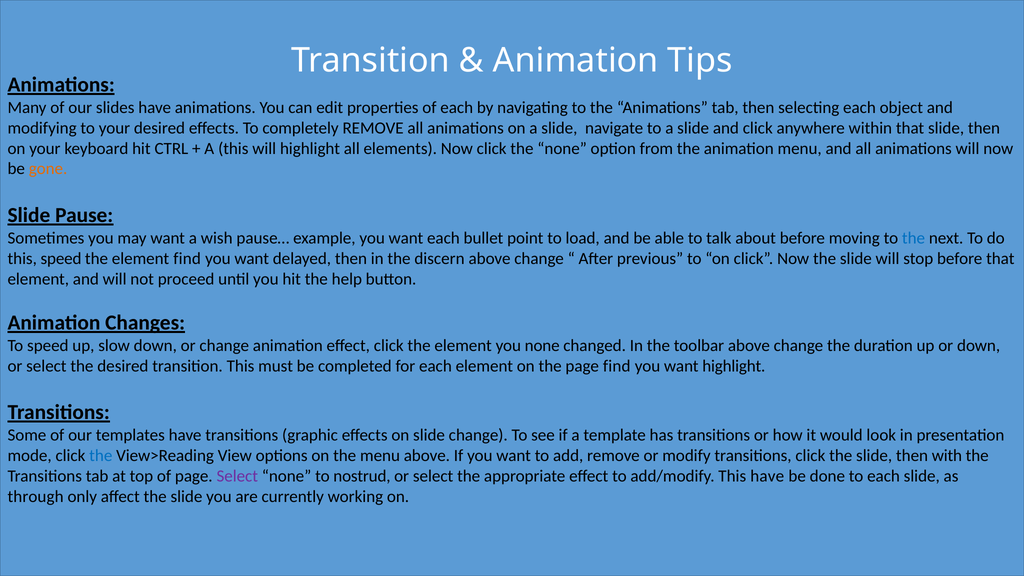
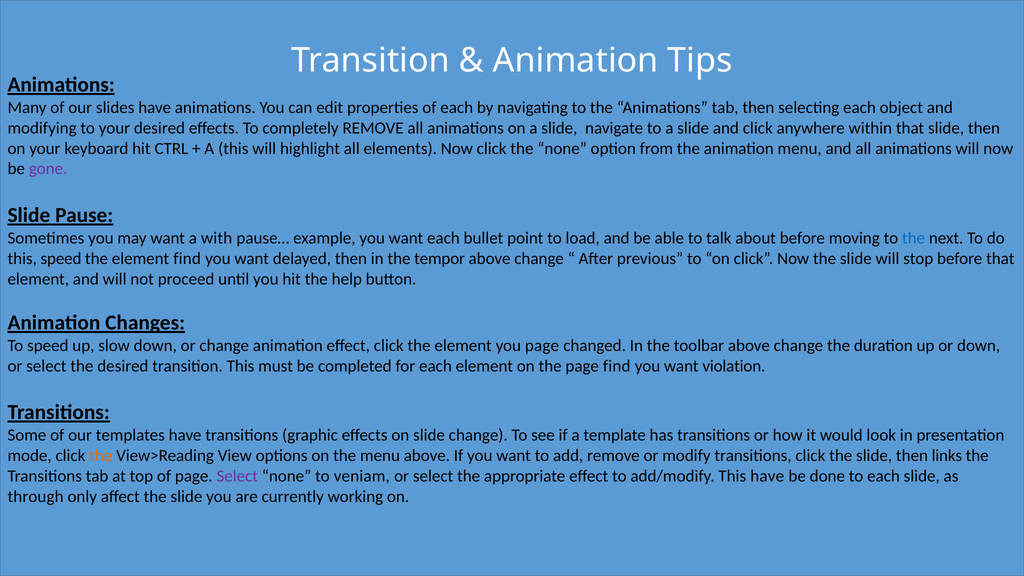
gone colour: orange -> purple
wish: wish -> with
discern: discern -> tempor
you none: none -> page
want highlight: highlight -> violation
the at (101, 456) colour: blue -> orange
with: with -> links
nostrud: nostrud -> veniam
